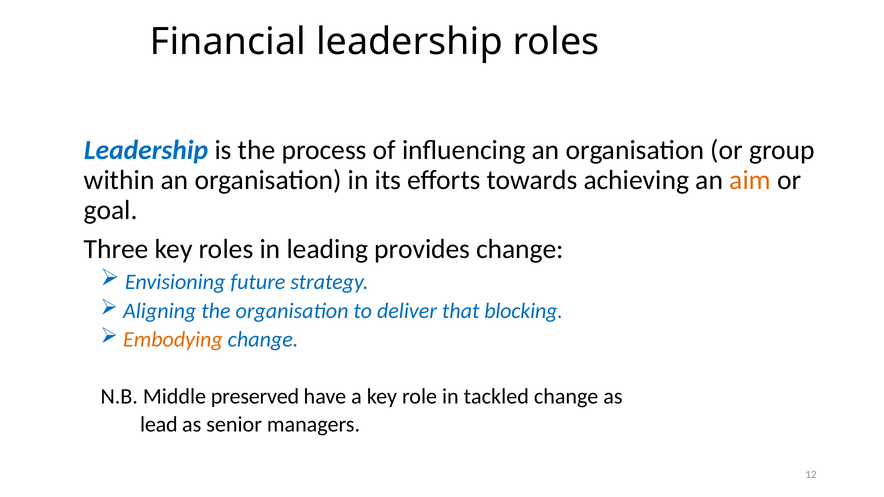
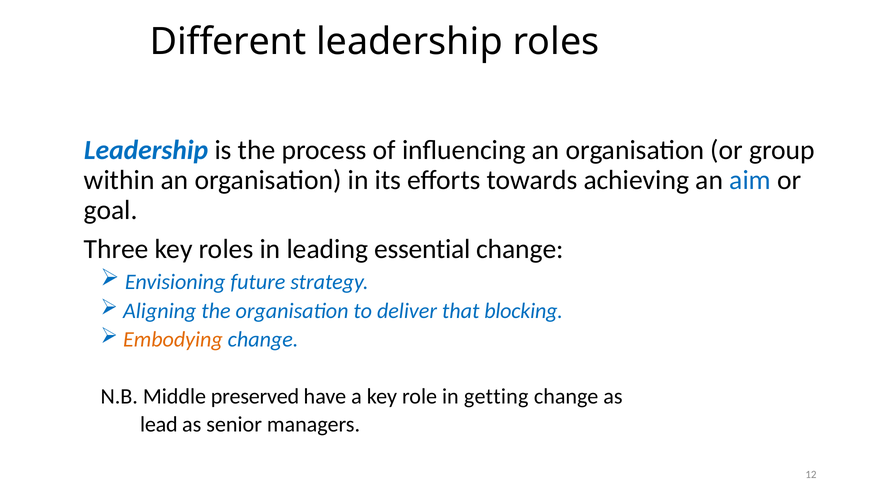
Financial: Financial -> Different
aim colour: orange -> blue
provides: provides -> essential
tackled: tackled -> getting
